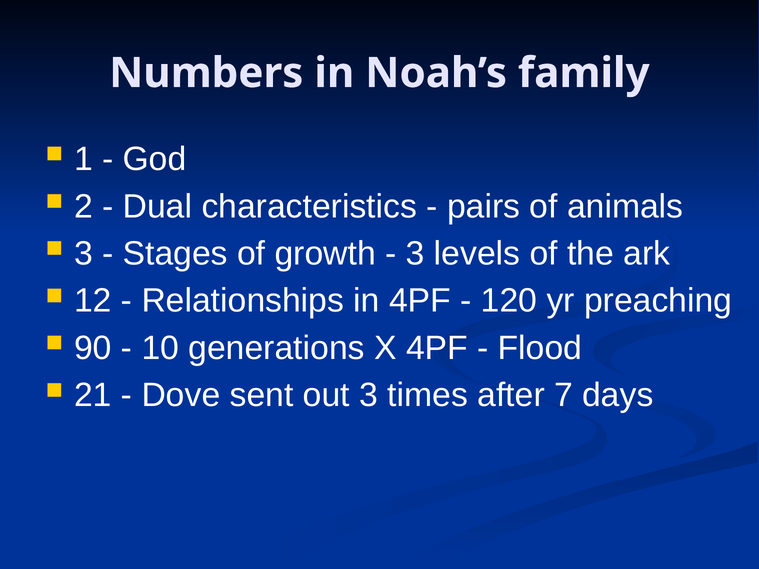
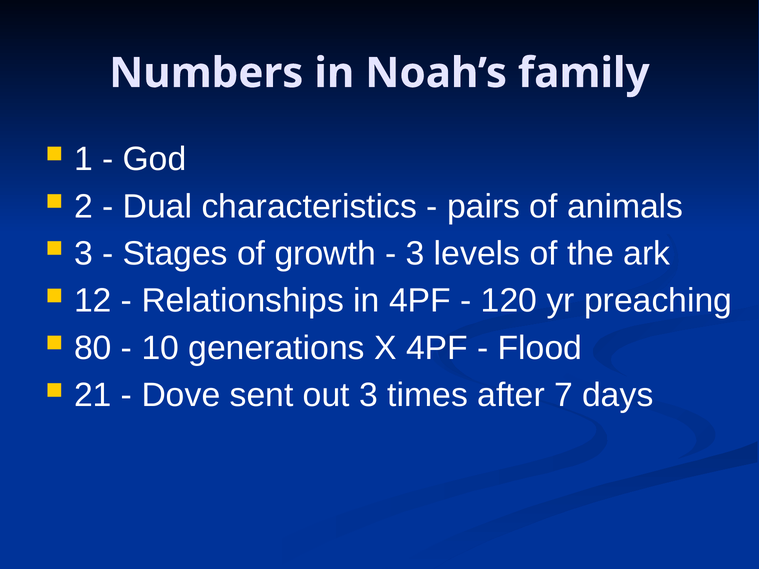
90: 90 -> 80
